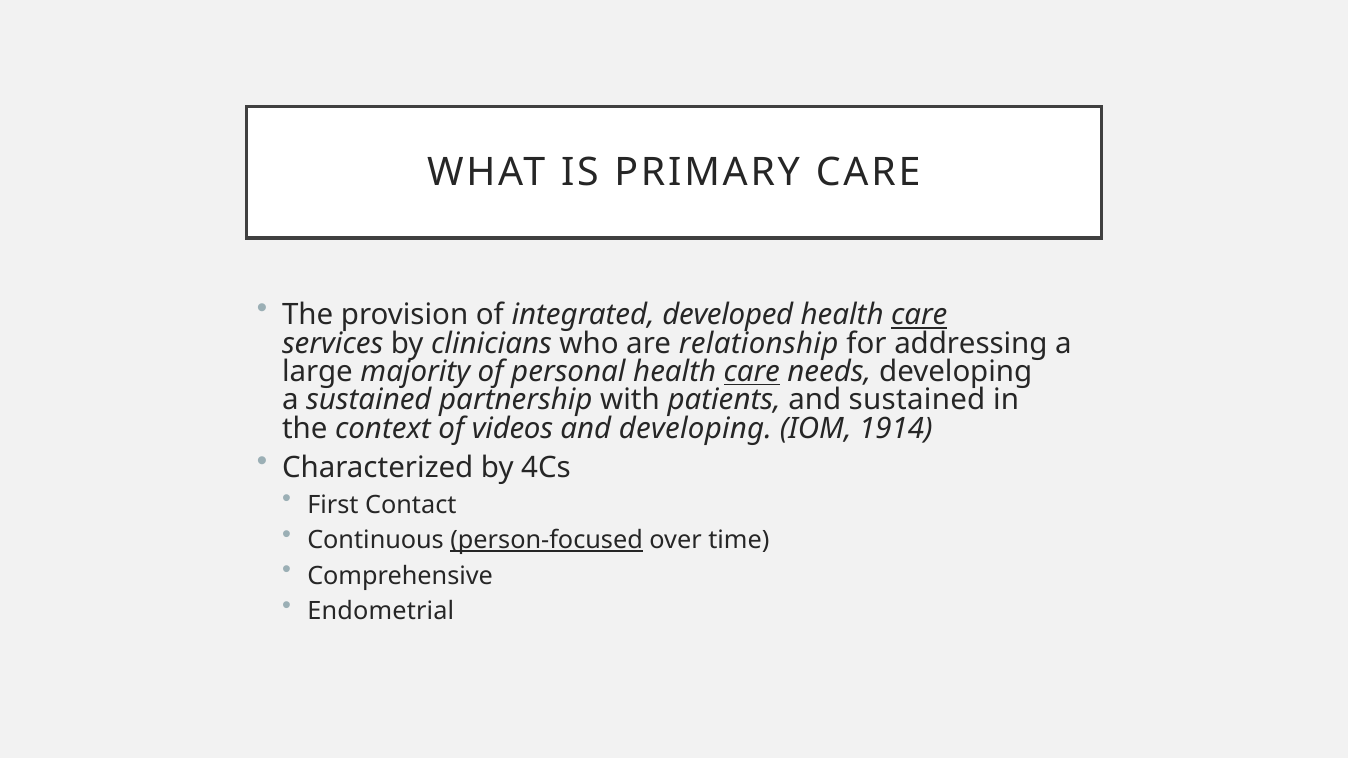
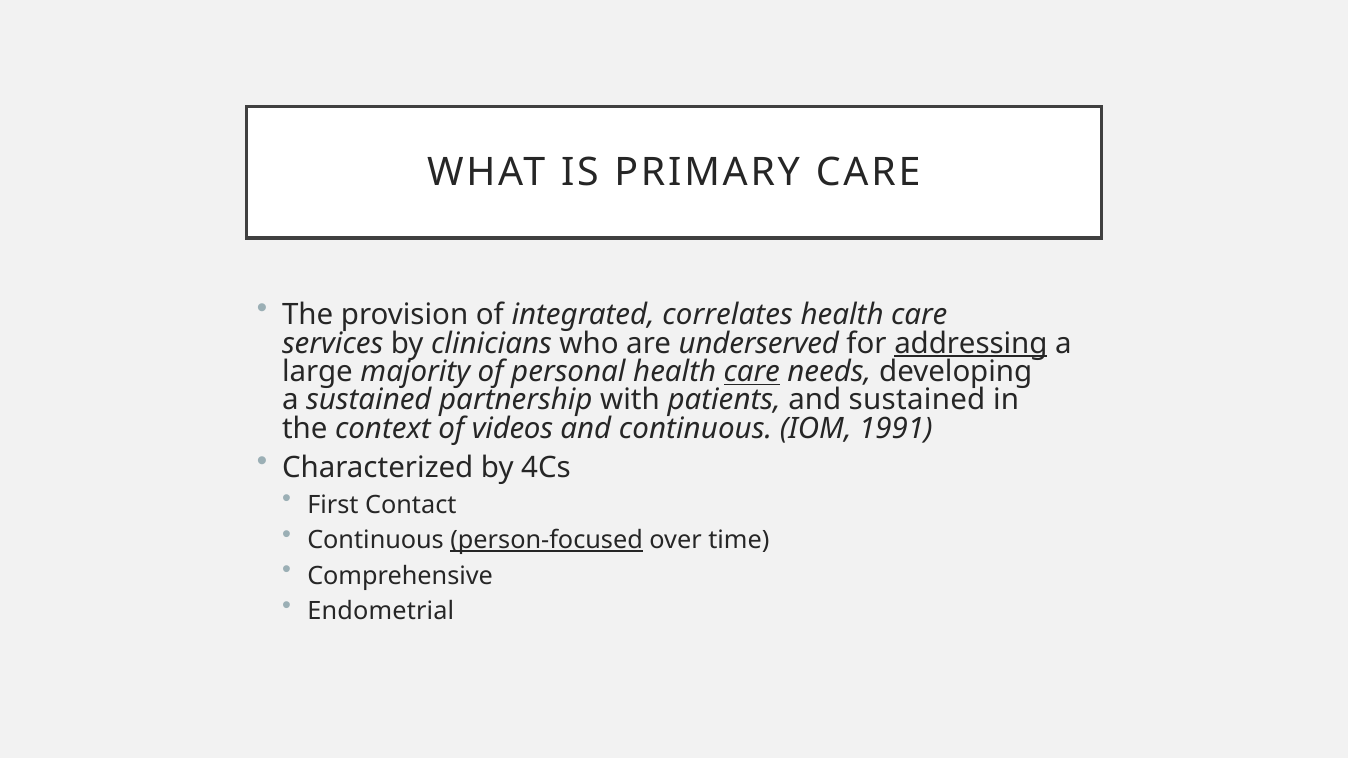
developed: developed -> correlates
care at (919, 315) underline: present -> none
relationship: relationship -> underserved
addressing underline: none -> present
and developing: developing -> continuous
1914: 1914 -> 1991
